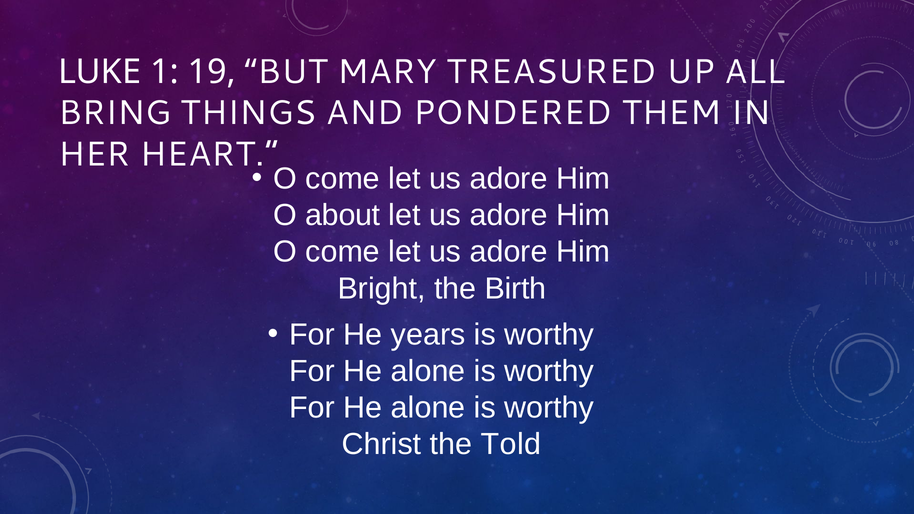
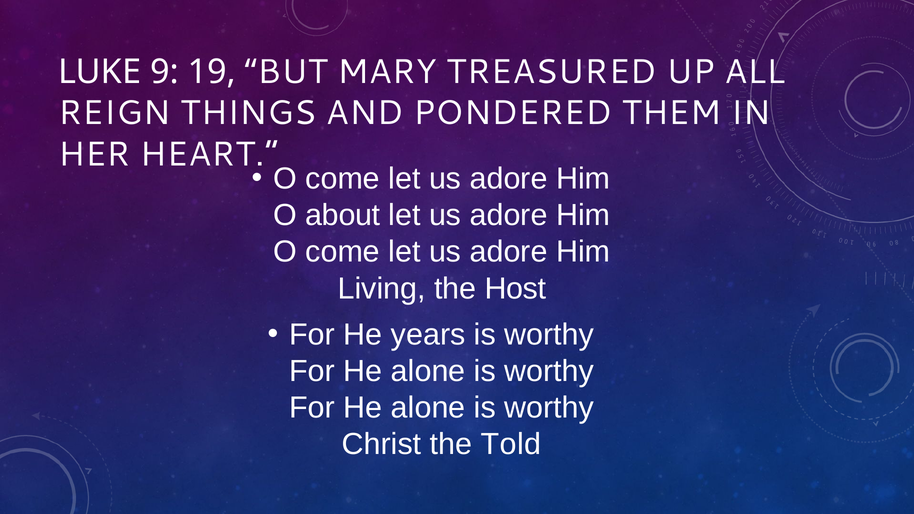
1: 1 -> 9
BRING: BRING -> REIGN
Bright: Bright -> Living
Birth: Birth -> Host
